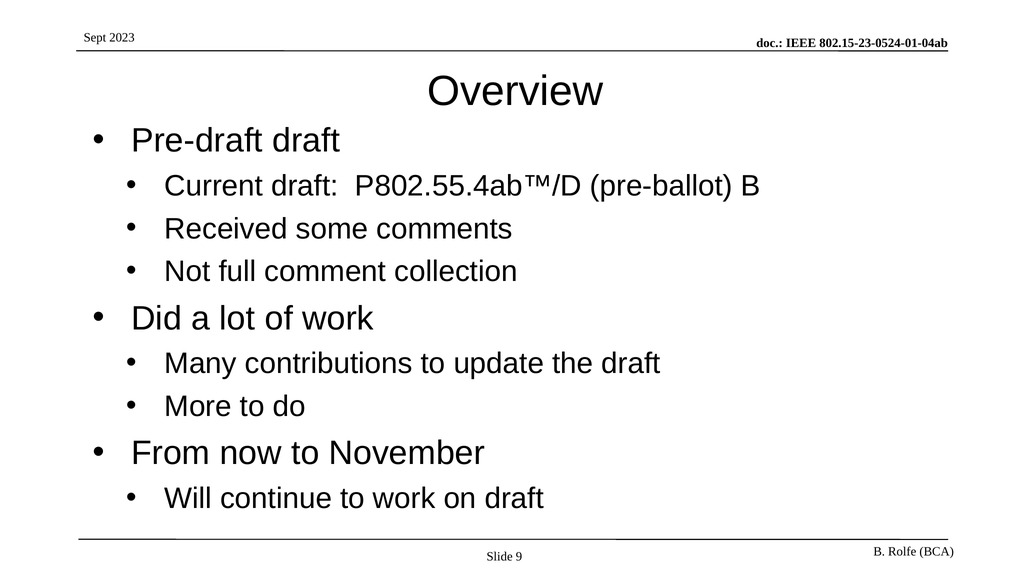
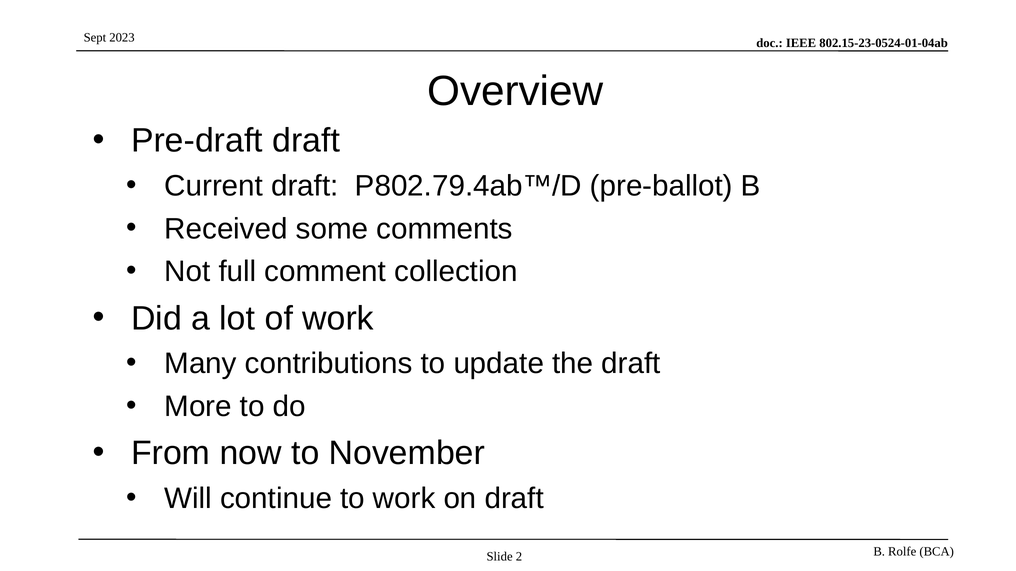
P802.55.4ab™/D: P802.55.4ab™/D -> P802.79.4ab™/D
9: 9 -> 2
